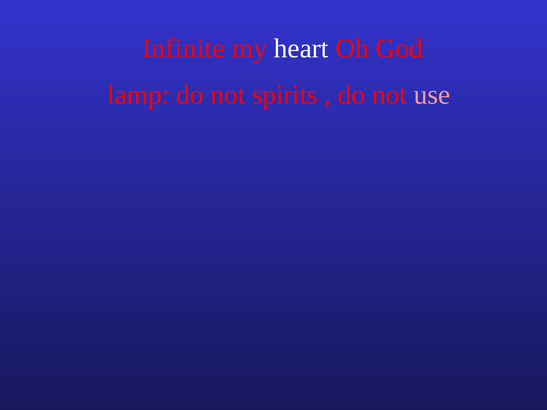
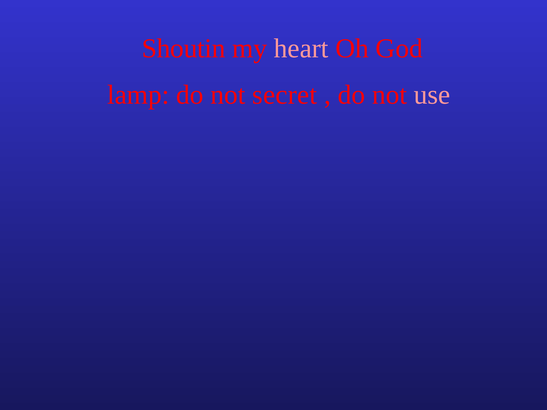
Infinite: Infinite -> Shoutin
heart colour: white -> pink
spirits: spirits -> secret
